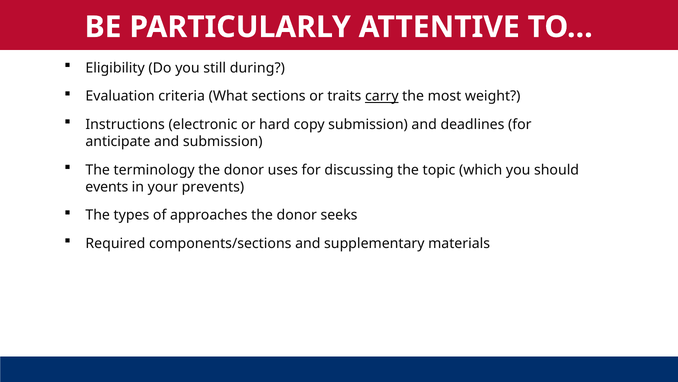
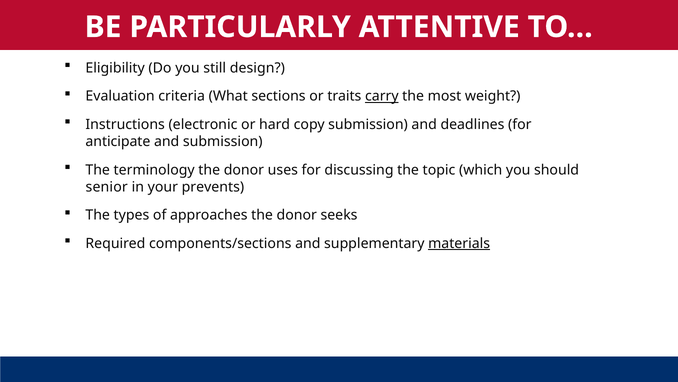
during: during -> design
events: events -> senior
materials underline: none -> present
